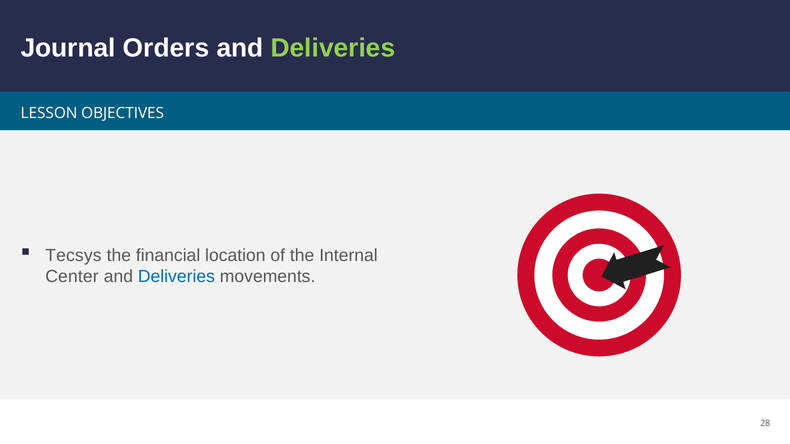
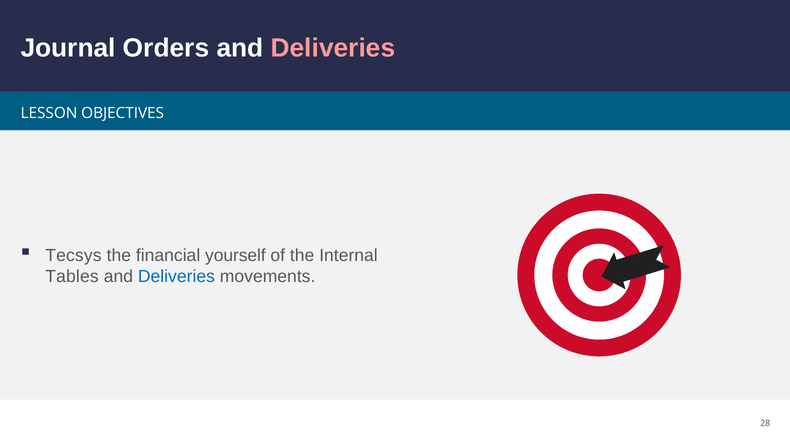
Deliveries at (333, 48) colour: light green -> pink
location: location -> yourself
Center: Center -> Tables
